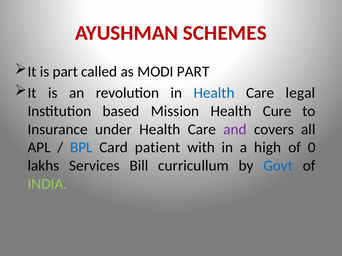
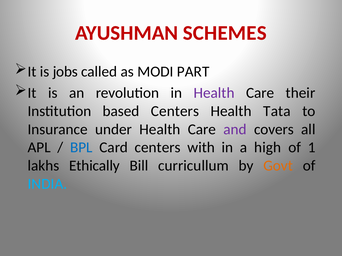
is part: part -> jobs
Health at (214, 93) colour: blue -> purple
legal: legal -> their
based Mission: Mission -> Centers
Cure: Cure -> Tata
Card patient: patient -> centers
0: 0 -> 1
Services: Services -> Ethically
Govt colour: blue -> orange
INDIA colour: light green -> light blue
